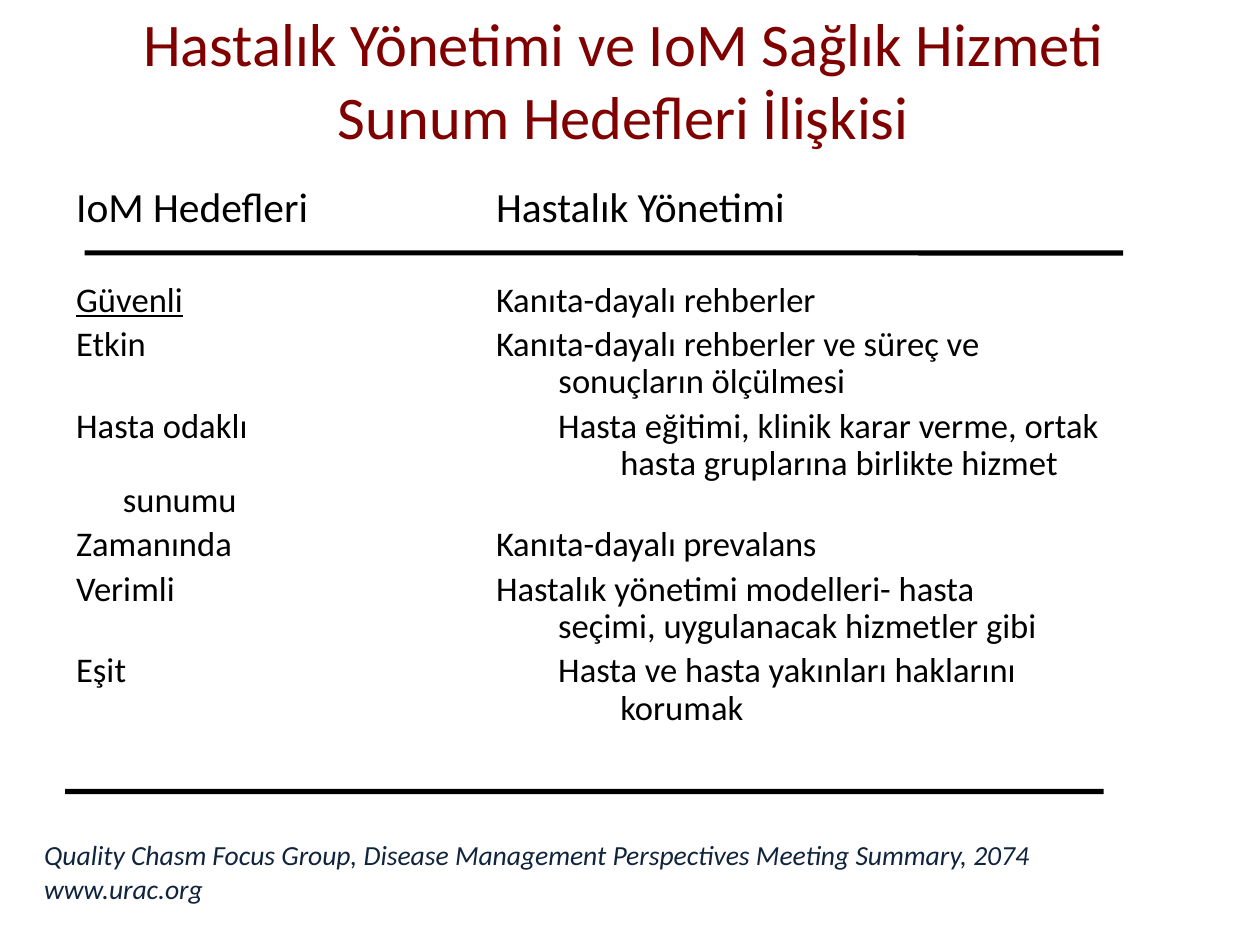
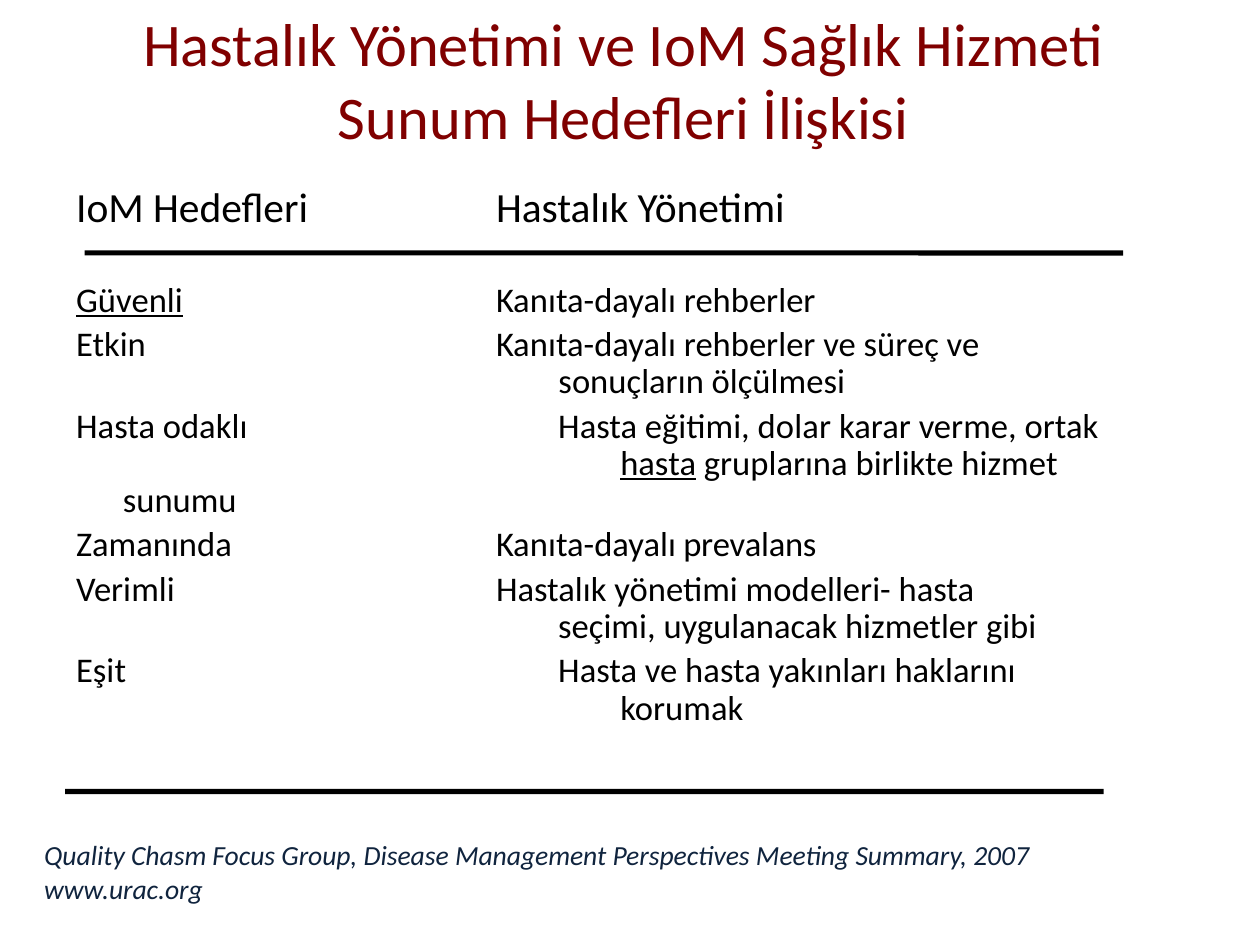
klinik: klinik -> dolar
hasta at (658, 464) underline: none -> present
2074: 2074 -> 2007
